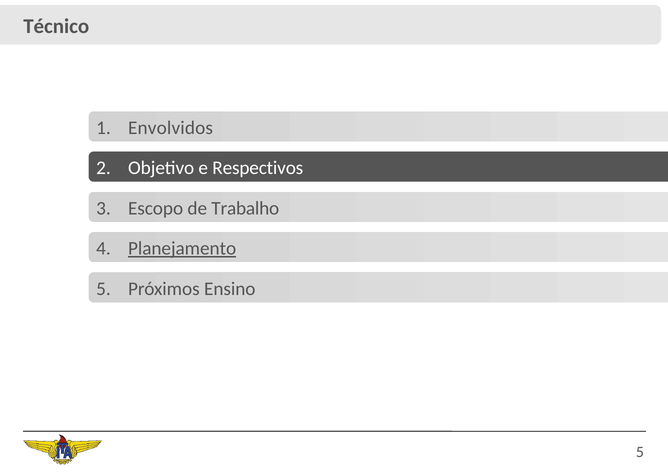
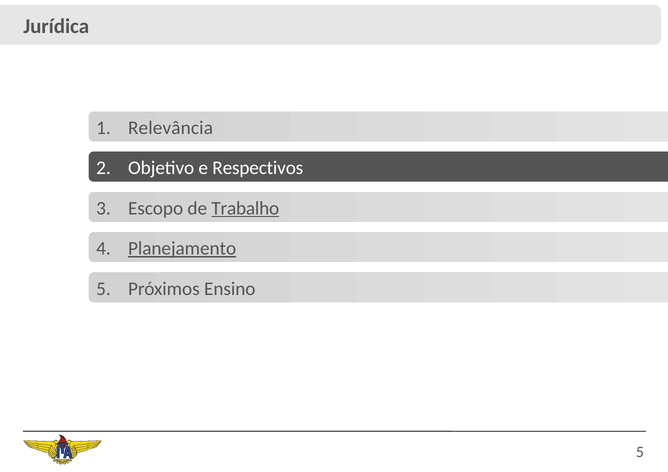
Técnico: Técnico -> Jurídica
Envolvidos: Envolvidos -> Relevância
Trabalho underline: none -> present
